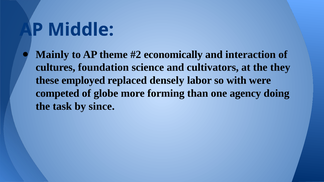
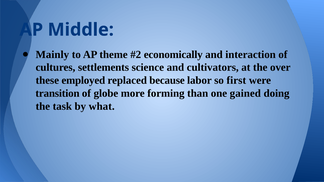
foundation: foundation -> settlements
they: they -> over
densely: densely -> because
with: with -> first
competed: competed -> transition
agency: agency -> gained
since: since -> what
